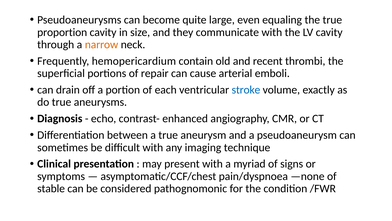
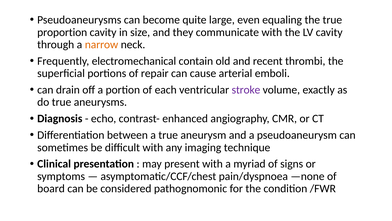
hemopericardium: hemopericardium -> electromechanical
stroke colour: blue -> purple
stable: stable -> board
